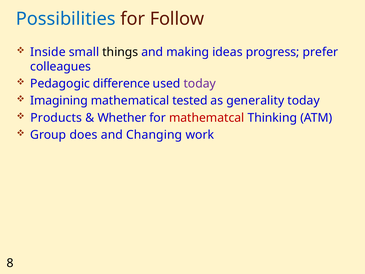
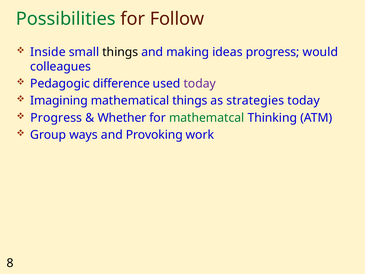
Possibilities colour: blue -> green
prefer: prefer -> would
mathematical tested: tested -> things
generality: generality -> strategies
Products at (56, 118): Products -> Progress
mathematcal colour: red -> green
does: does -> ways
Changing: Changing -> Provoking
